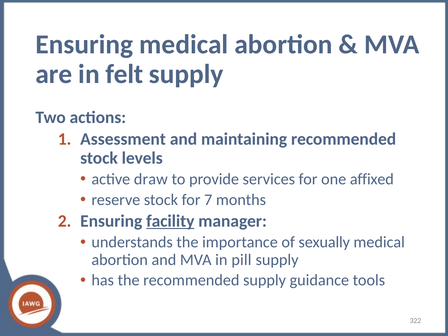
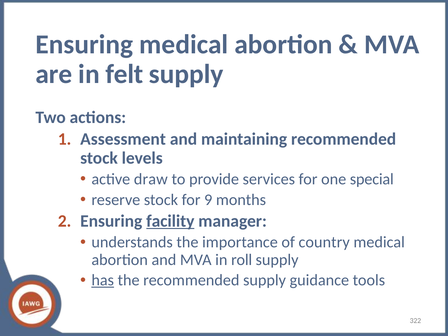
affixed: affixed -> special
7: 7 -> 9
sexually: sexually -> country
pill: pill -> roll
has underline: none -> present
